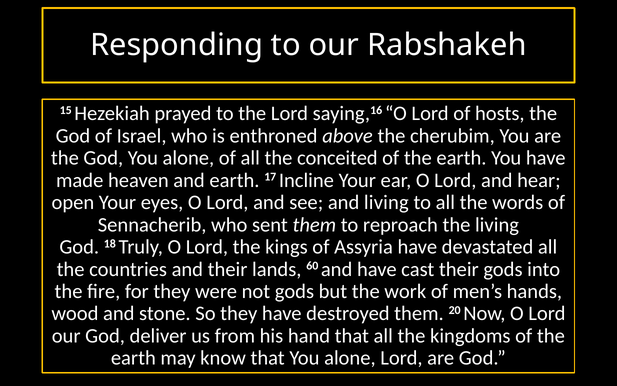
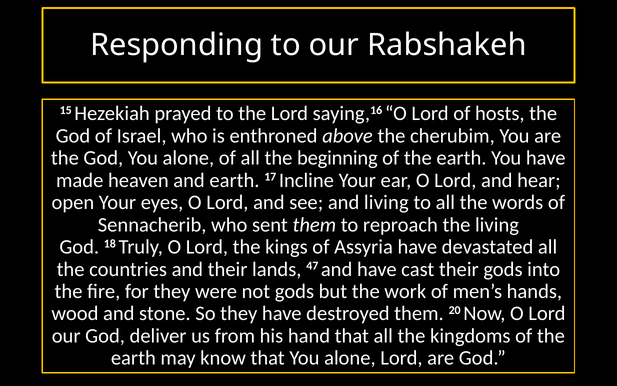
conceited: conceited -> beginning
60: 60 -> 47
